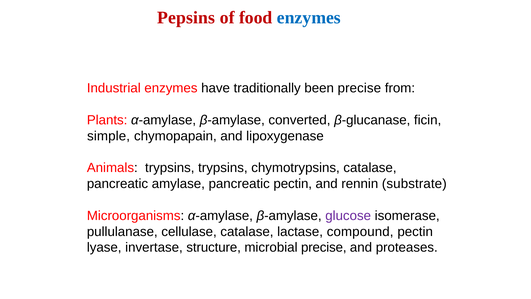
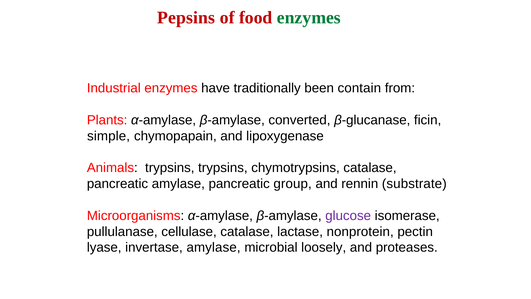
enzymes at (309, 18) colour: blue -> green
been precise: precise -> contain
pancreatic pectin: pectin -> group
compound: compound -> nonprotein
invertase structure: structure -> amylase
microbial precise: precise -> loosely
